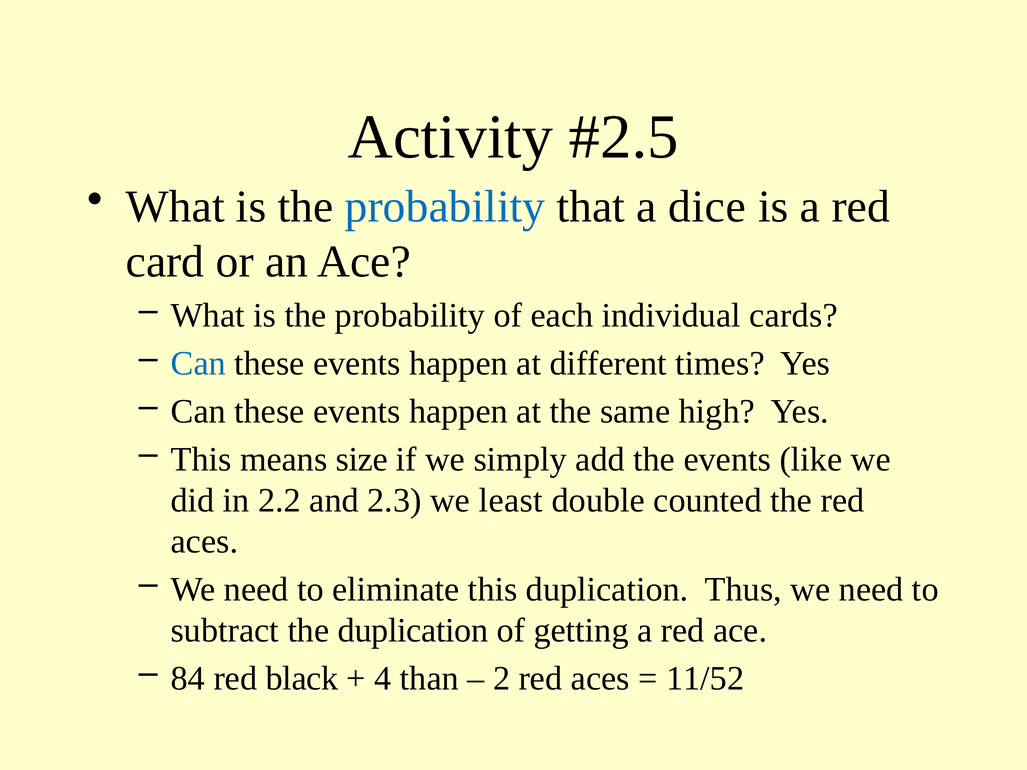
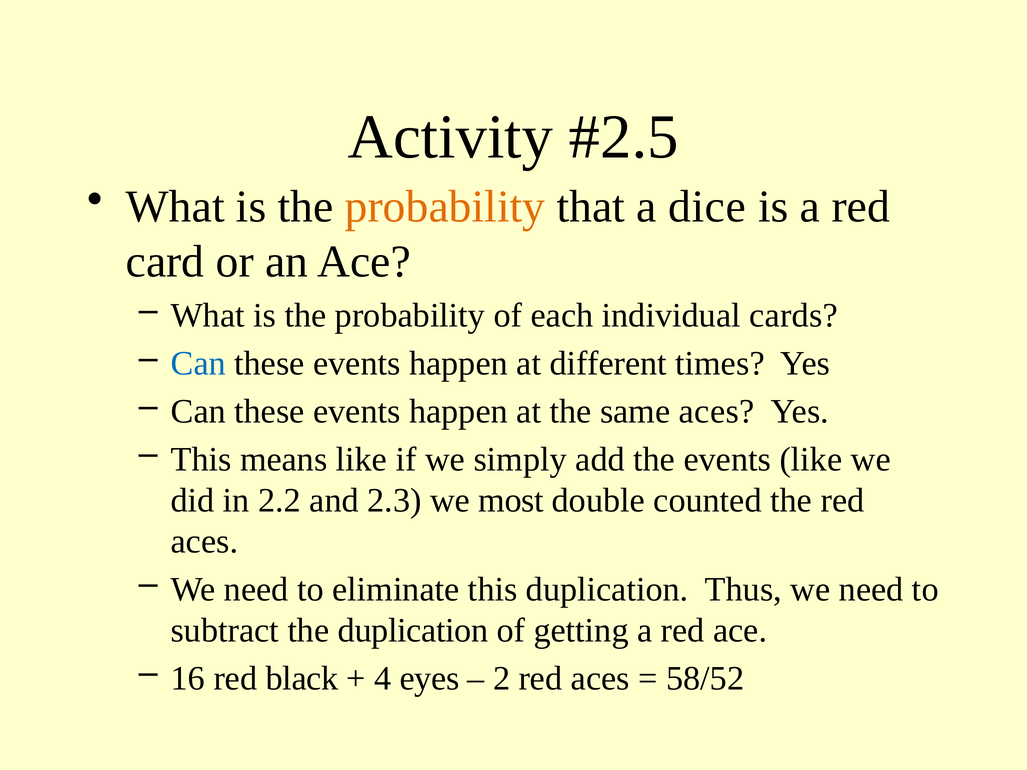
probability at (445, 207) colour: blue -> orange
same high: high -> aces
means size: size -> like
least: least -> most
84: 84 -> 16
than: than -> eyes
11/52: 11/52 -> 58/52
